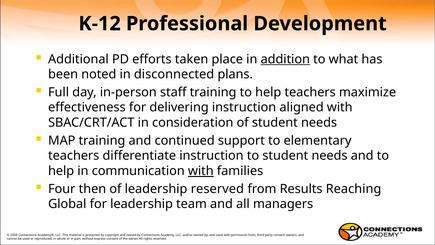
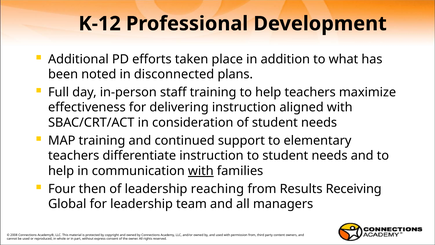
addition underline: present -> none
leadership reserved: reserved -> reaching
Reaching: Reaching -> Receiving
